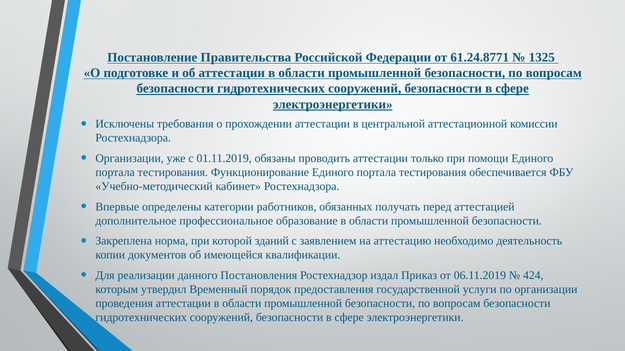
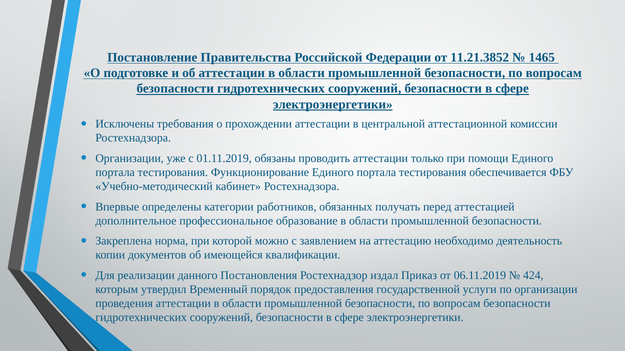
61.24.8771: 61.24.8771 -> 11.21.3852
1325: 1325 -> 1465
зданий: зданий -> можно
